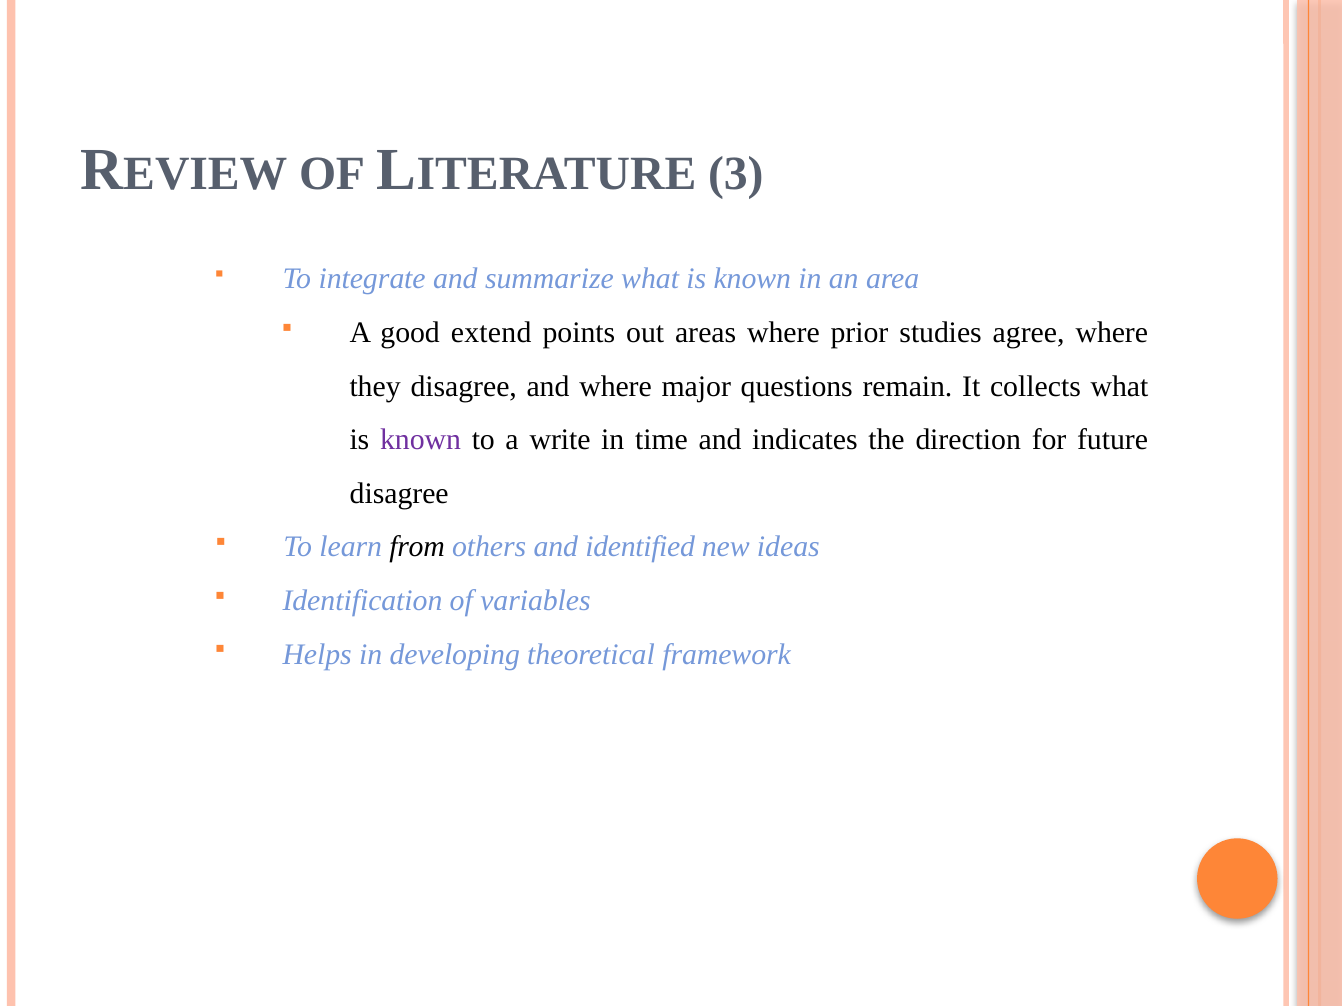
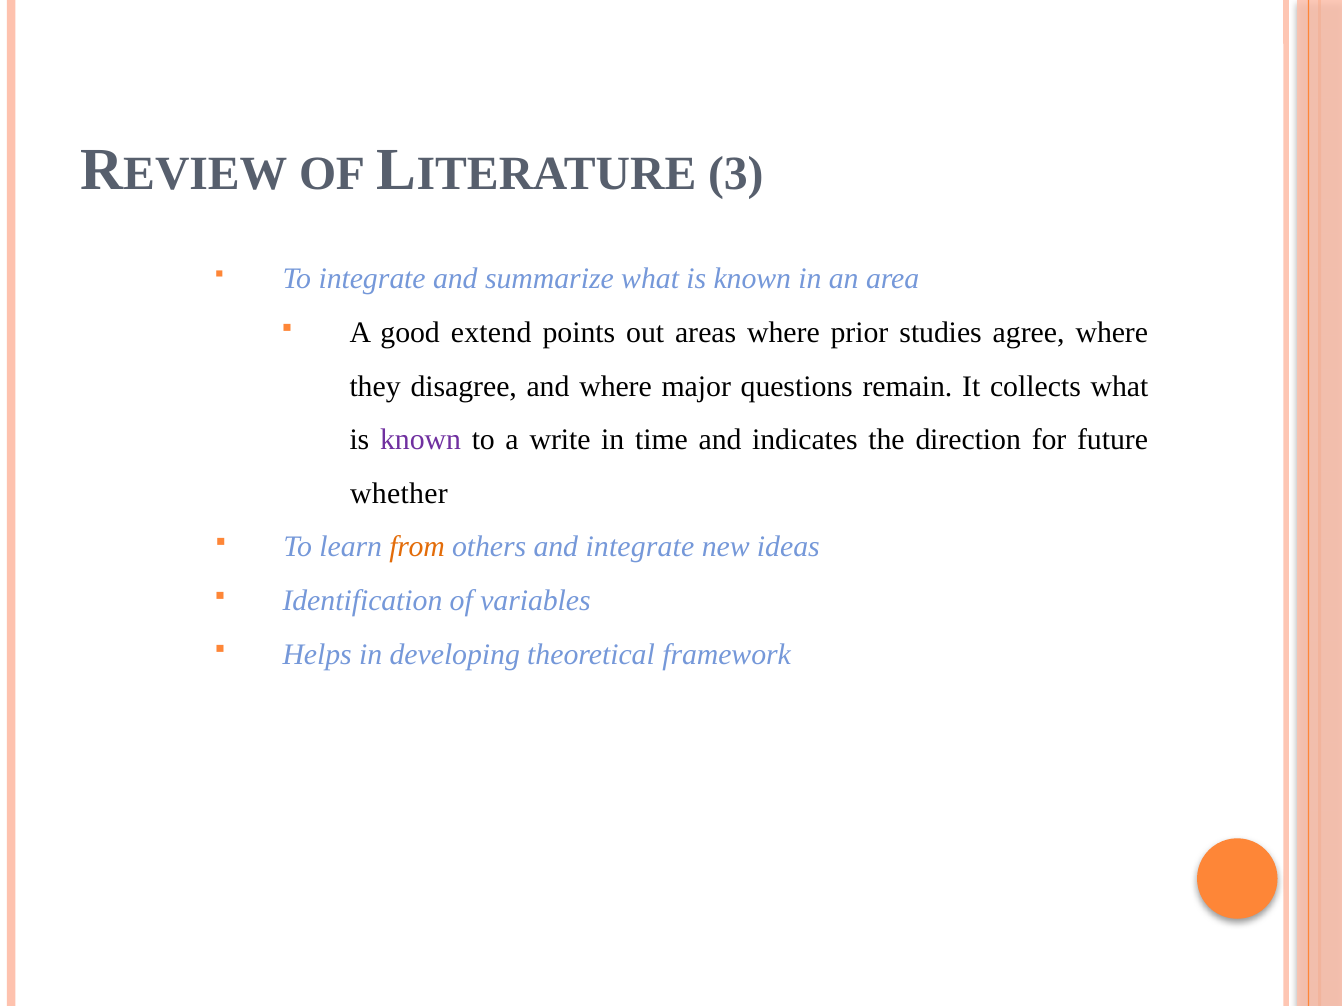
disagree at (399, 494): disagree -> whether
from colour: black -> orange
and identified: identified -> integrate
